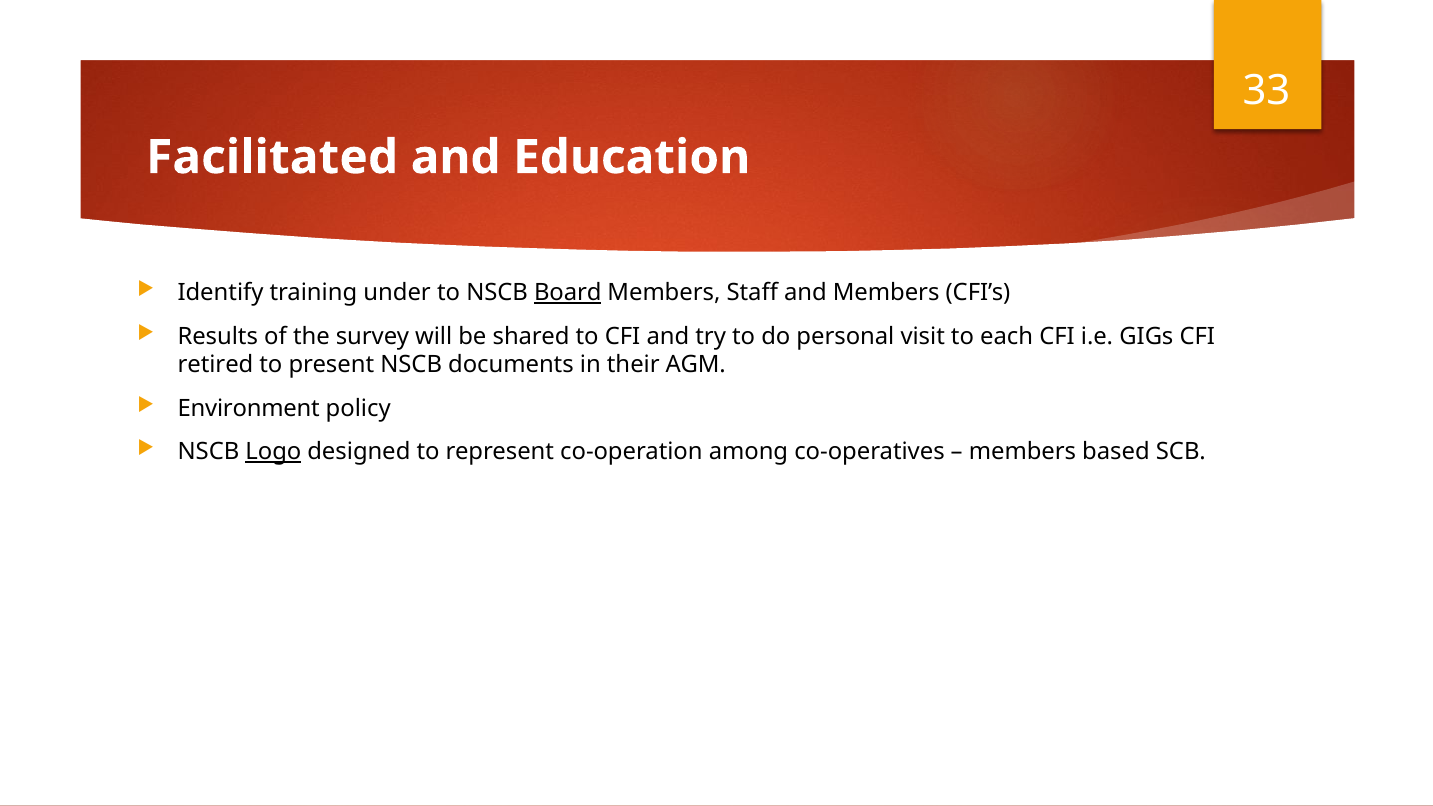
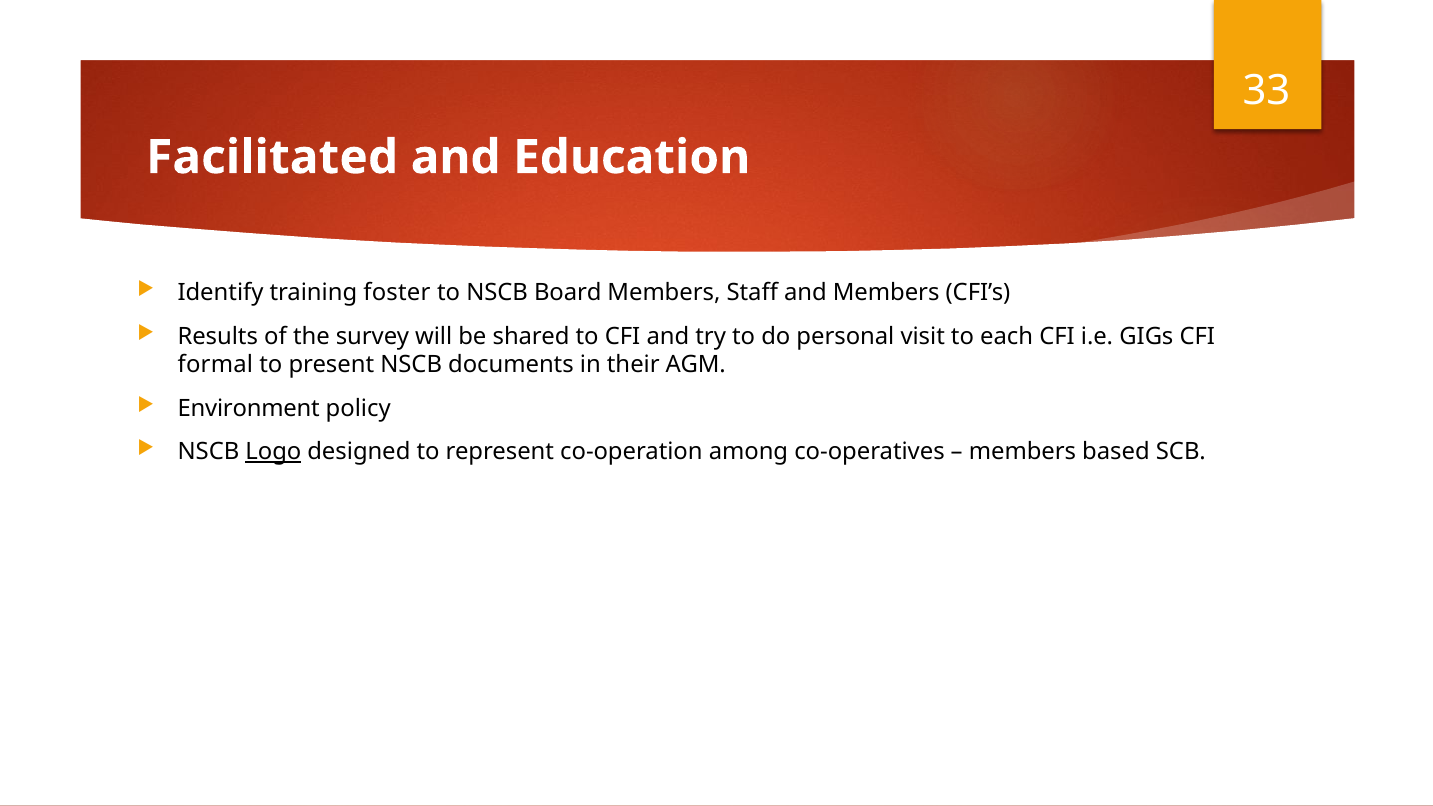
under: under -> foster
Board underline: present -> none
retired: retired -> formal
